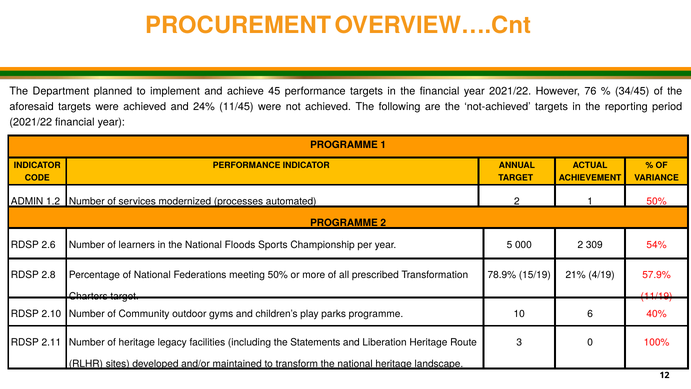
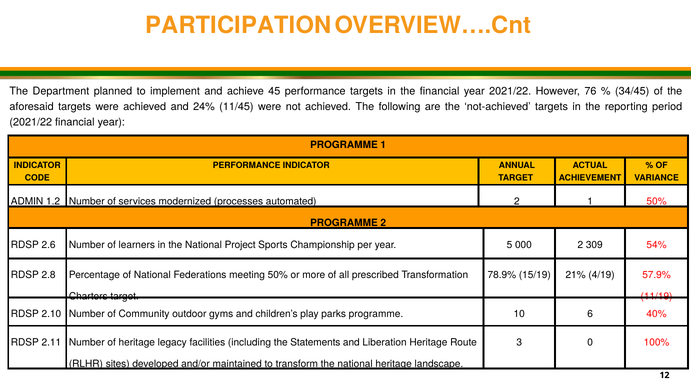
PROCUREMENT: PROCUREMENT -> PARTICIPATION
Floods: Floods -> Project
